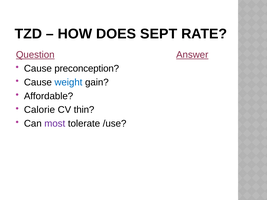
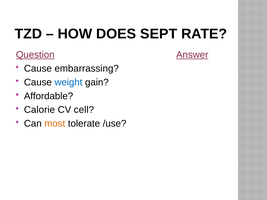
preconception: preconception -> embarrassing
thin: thin -> cell
most colour: purple -> orange
